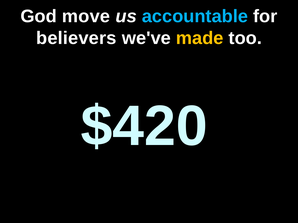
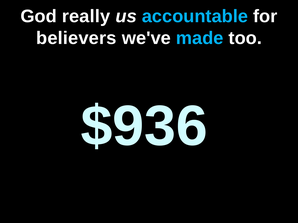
move: move -> really
made colour: yellow -> light blue
$420: $420 -> $936
